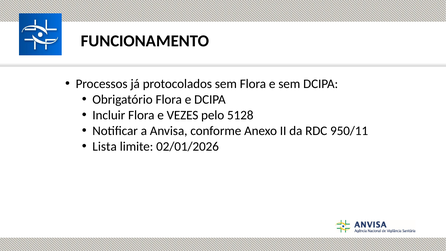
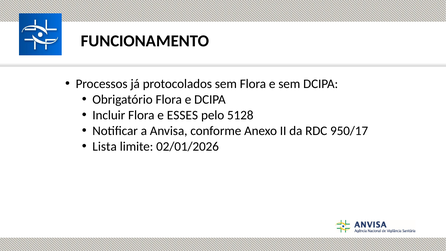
VEZES: VEZES -> ESSES
950/11: 950/11 -> 950/17
